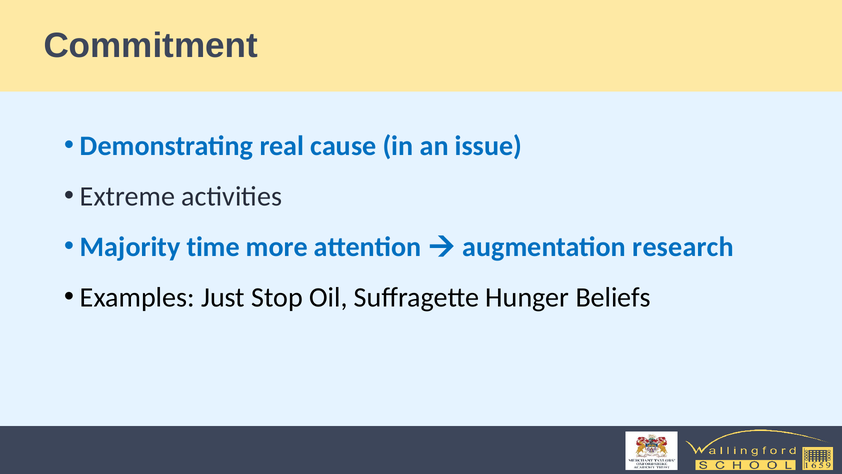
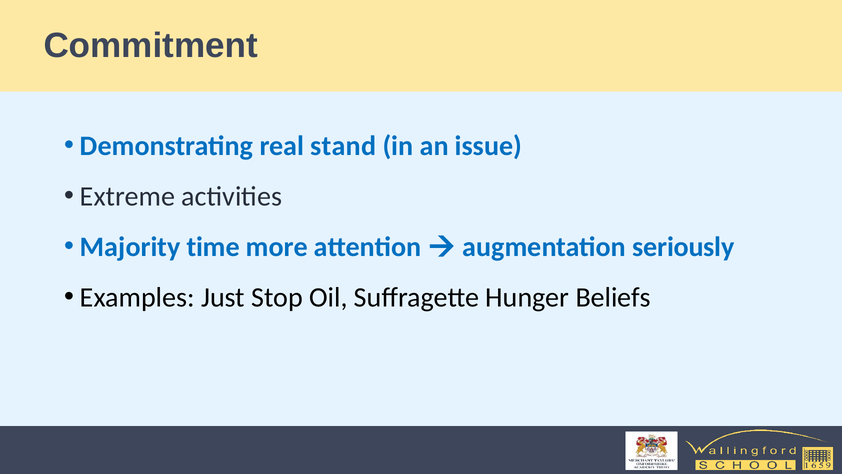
cause: cause -> stand
research: research -> seriously
